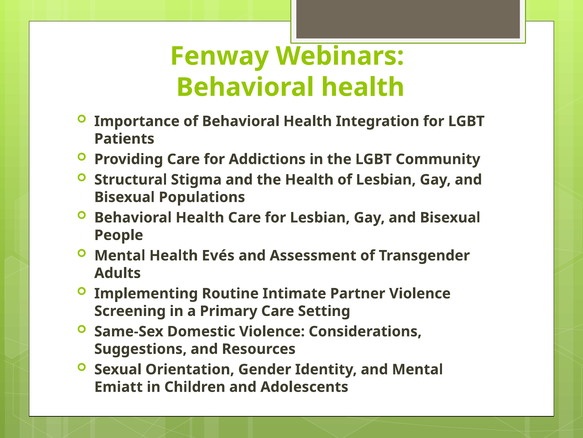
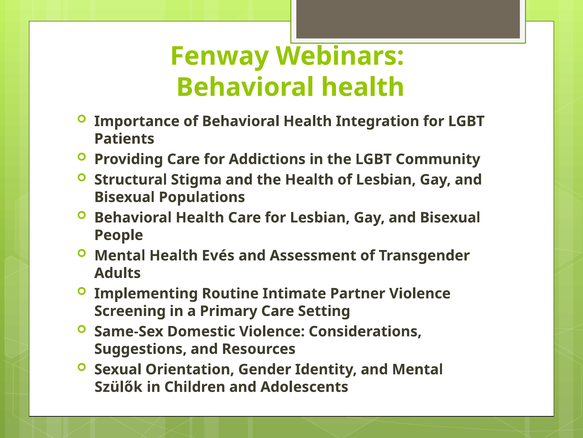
Emiatt: Emiatt -> Szülők
